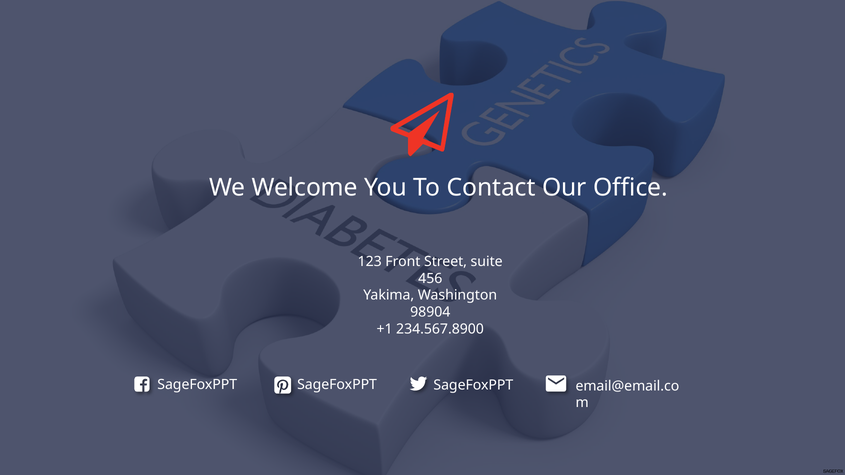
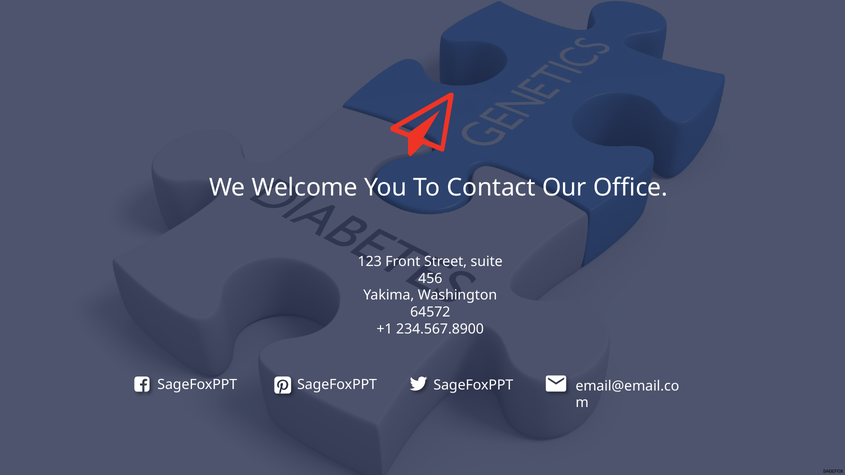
98904: 98904 -> 64572
